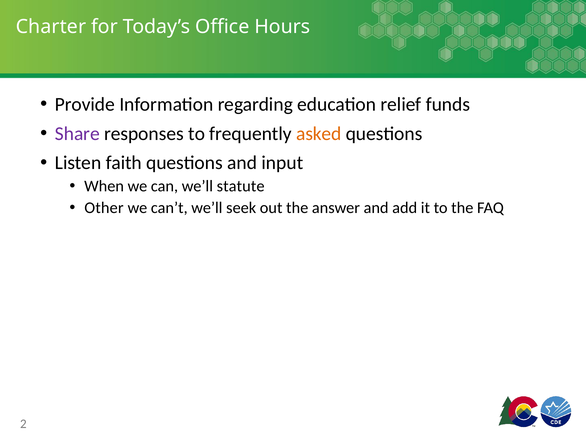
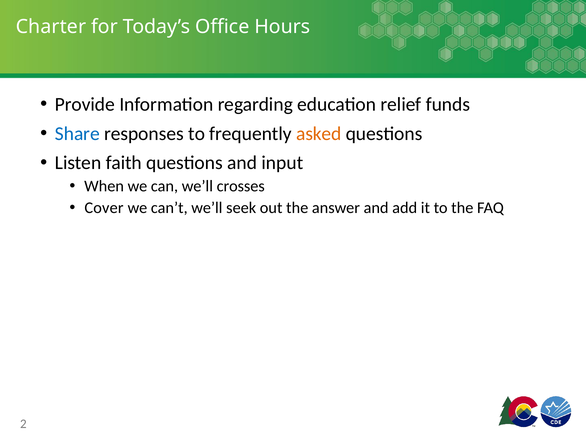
Share colour: purple -> blue
statute: statute -> crosses
Other: Other -> Cover
